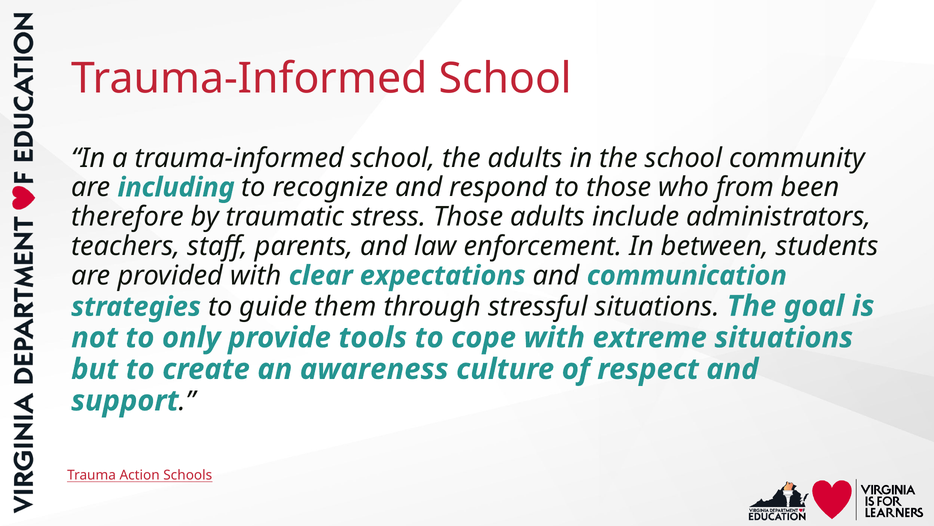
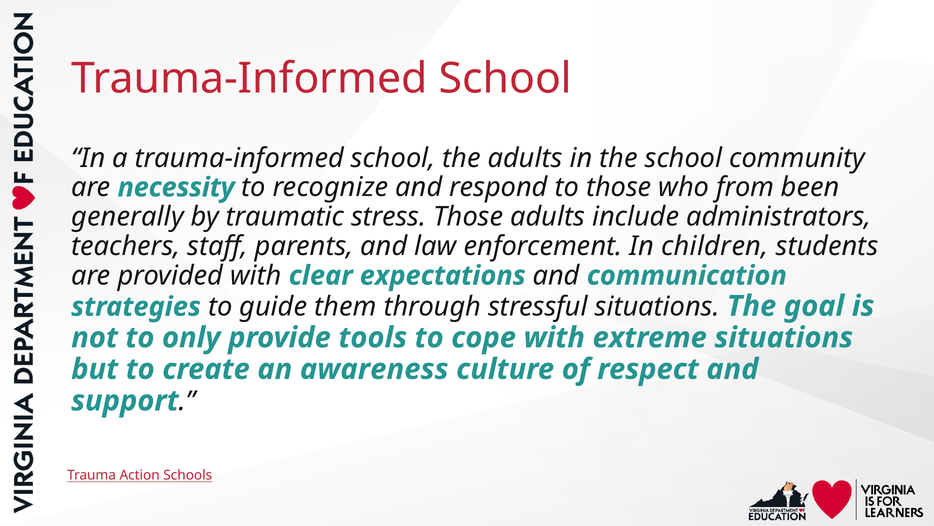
including: including -> necessity
therefore: therefore -> generally
between: between -> children
